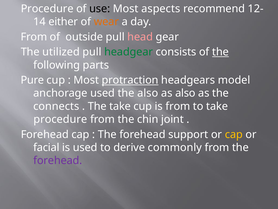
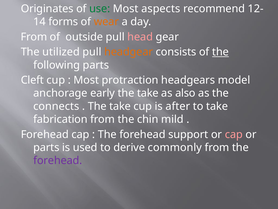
Procedure at (47, 9): Procedure -> Originates
use colour: black -> green
either: either -> forms
headgear colour: green -> orange
Pure: Pure -> Cleft
protraction underline: present -> none
anchorage used: used -> early
also at (148, 93): also -> take
is from: from -> after
procedure at (60, 119): procedure -> fabrication
joint: joint -> mild
cap at (234, 134) colour: yellow -> pink
facial at (46, 147): facial -> parts
